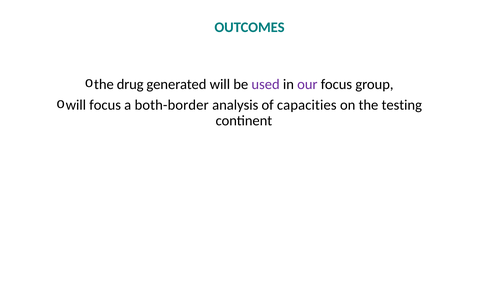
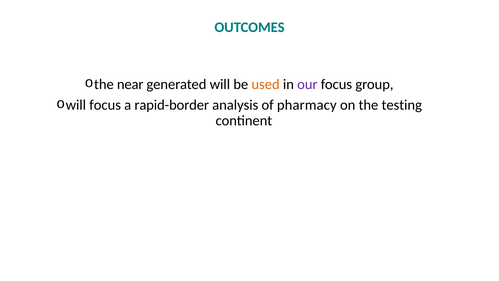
drug: drug -> near
used colour: purple -> orange
both-border: both-border -> rapid-border
capacities: capacities -> pharmacy
